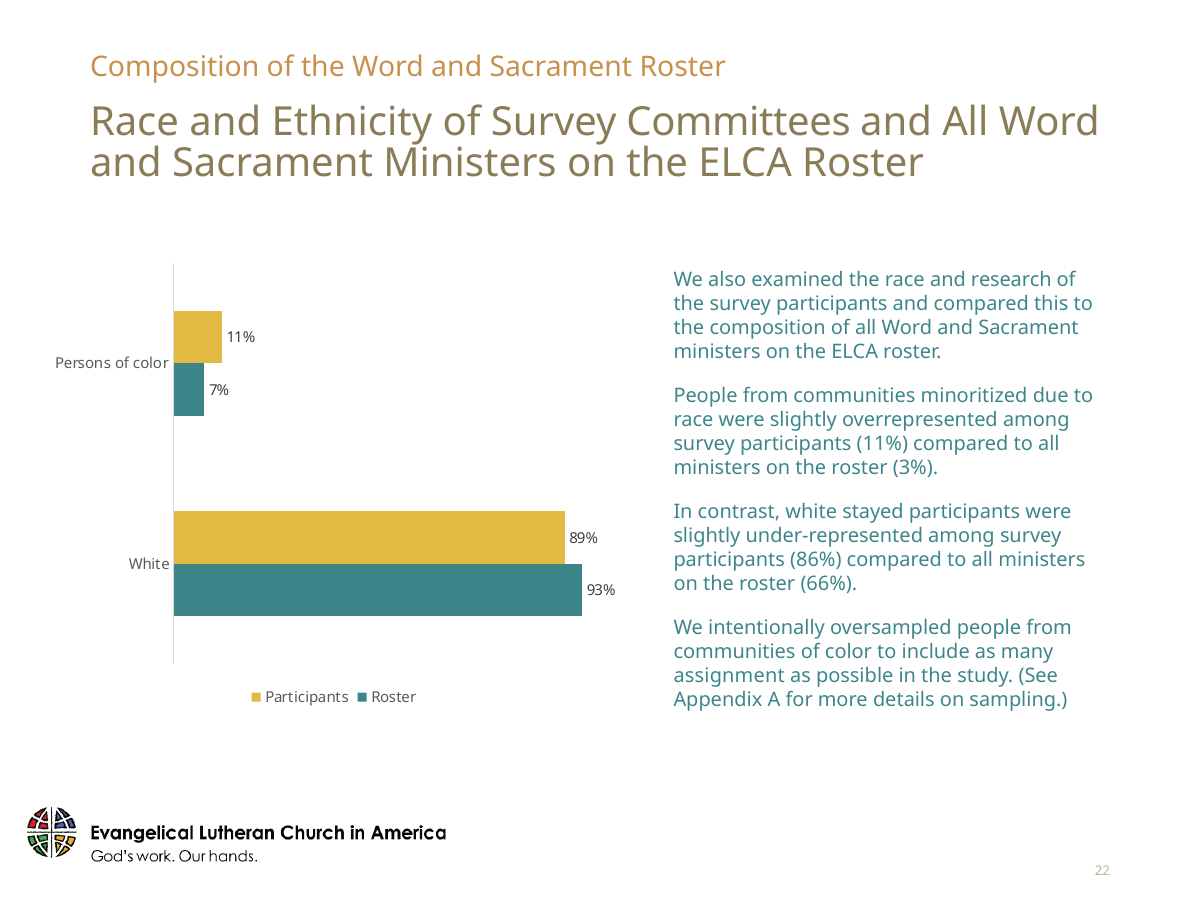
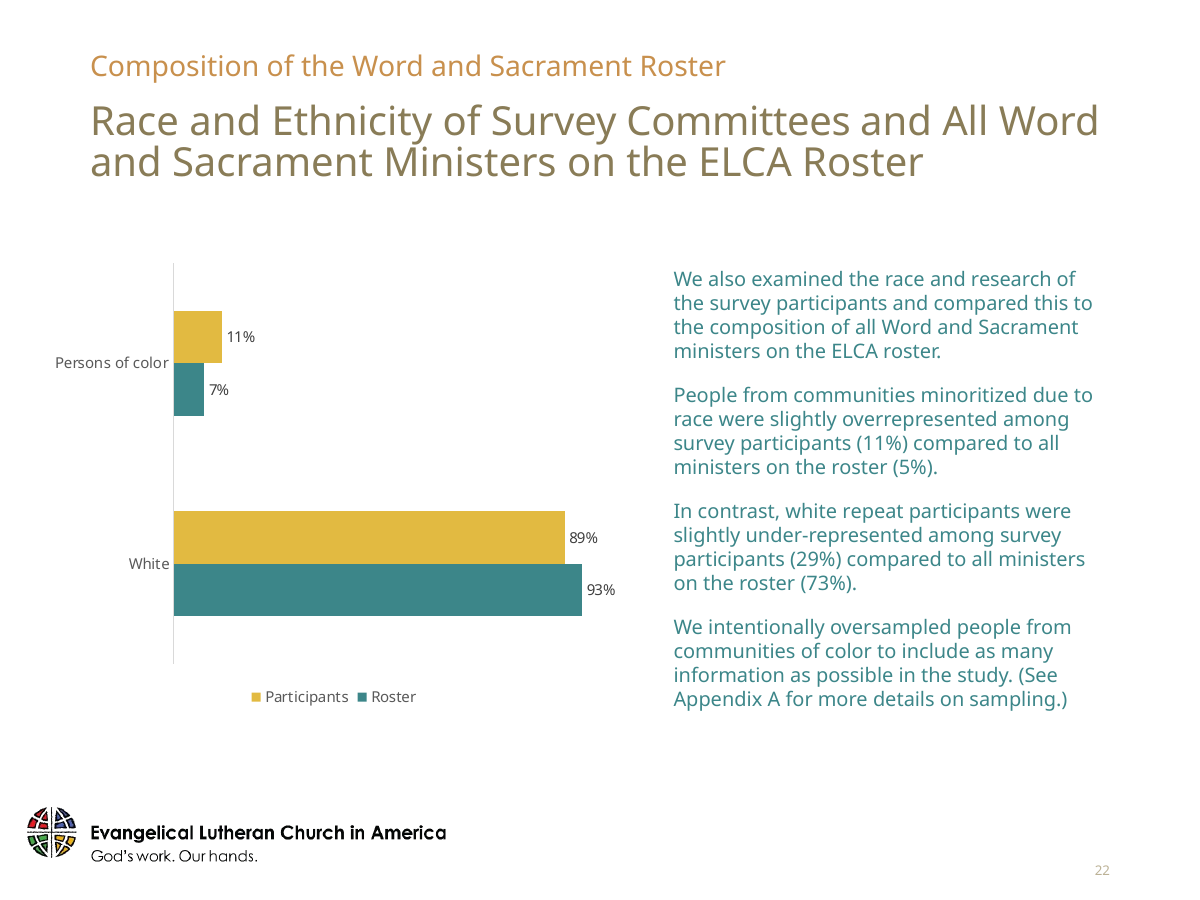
3%: 3% -> 5%
stayed: stayed -> repeat
86%: 86% -> 29%
66%: 66% -> 73%
assignment: assignment -> information
